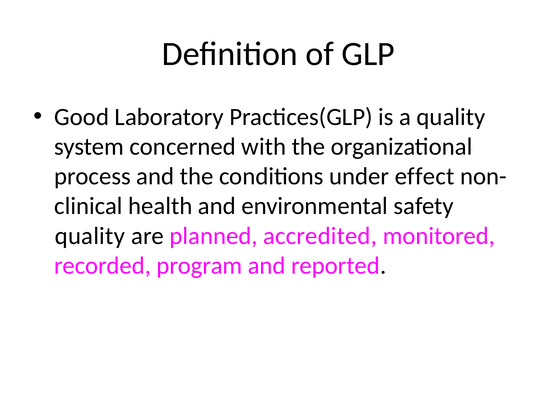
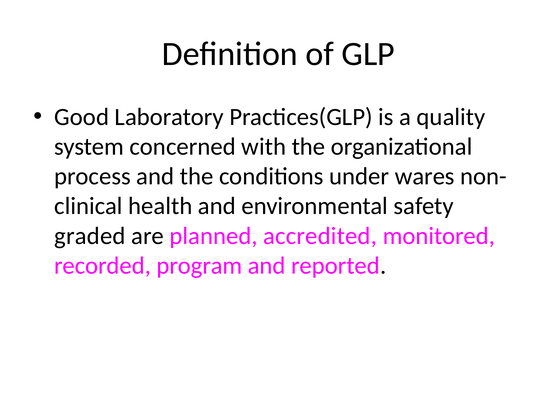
effect: effect -> wares
quality at (90, 236): quality -> graded
